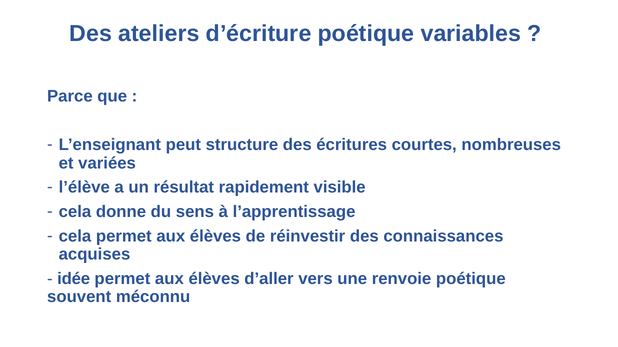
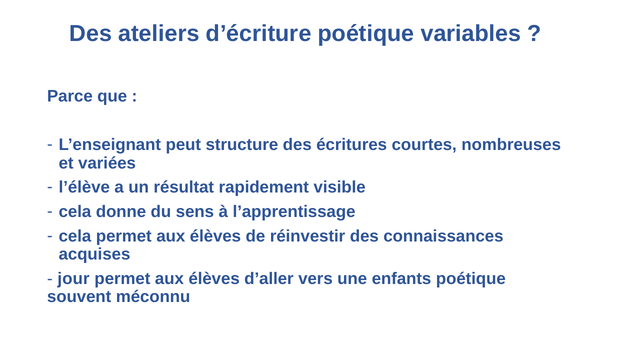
idée: idée -> jour
renvoie: renvoie -> enfants
